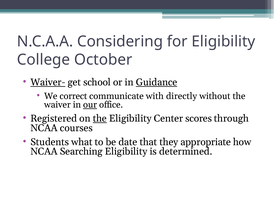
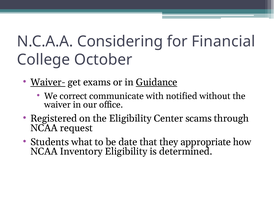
for Eligibility: Eligibility -> Financial
school: school -> exams
directly: directly -> notified
our underline: present -> none
the at (100, 118) underline: present -> none
scores: scores -> scams
courses: courses -> request
Searching: Searching -> Inventory
